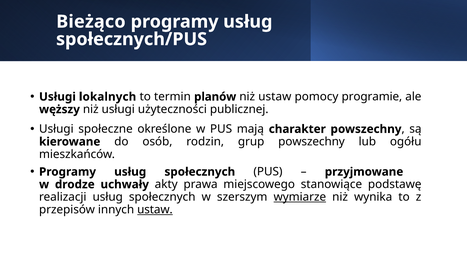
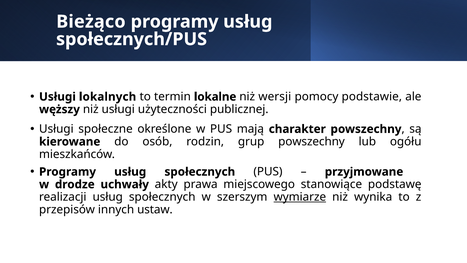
planów: planów -> lokalne
niż ustaw: ustaw -> wersji
programie: programie -> podstawie
ustaw at (155, 209) underline: present -> none
